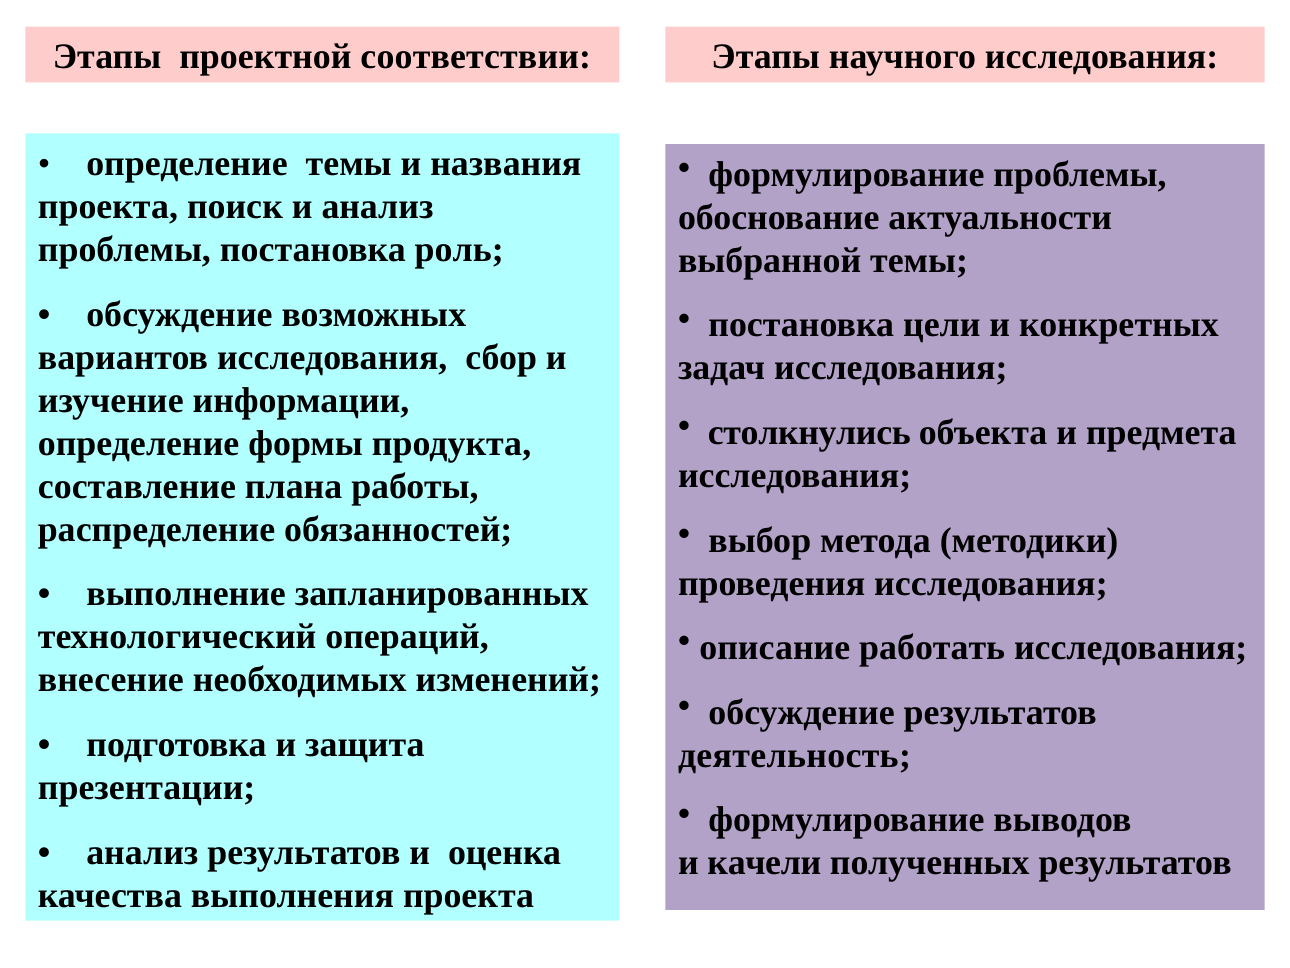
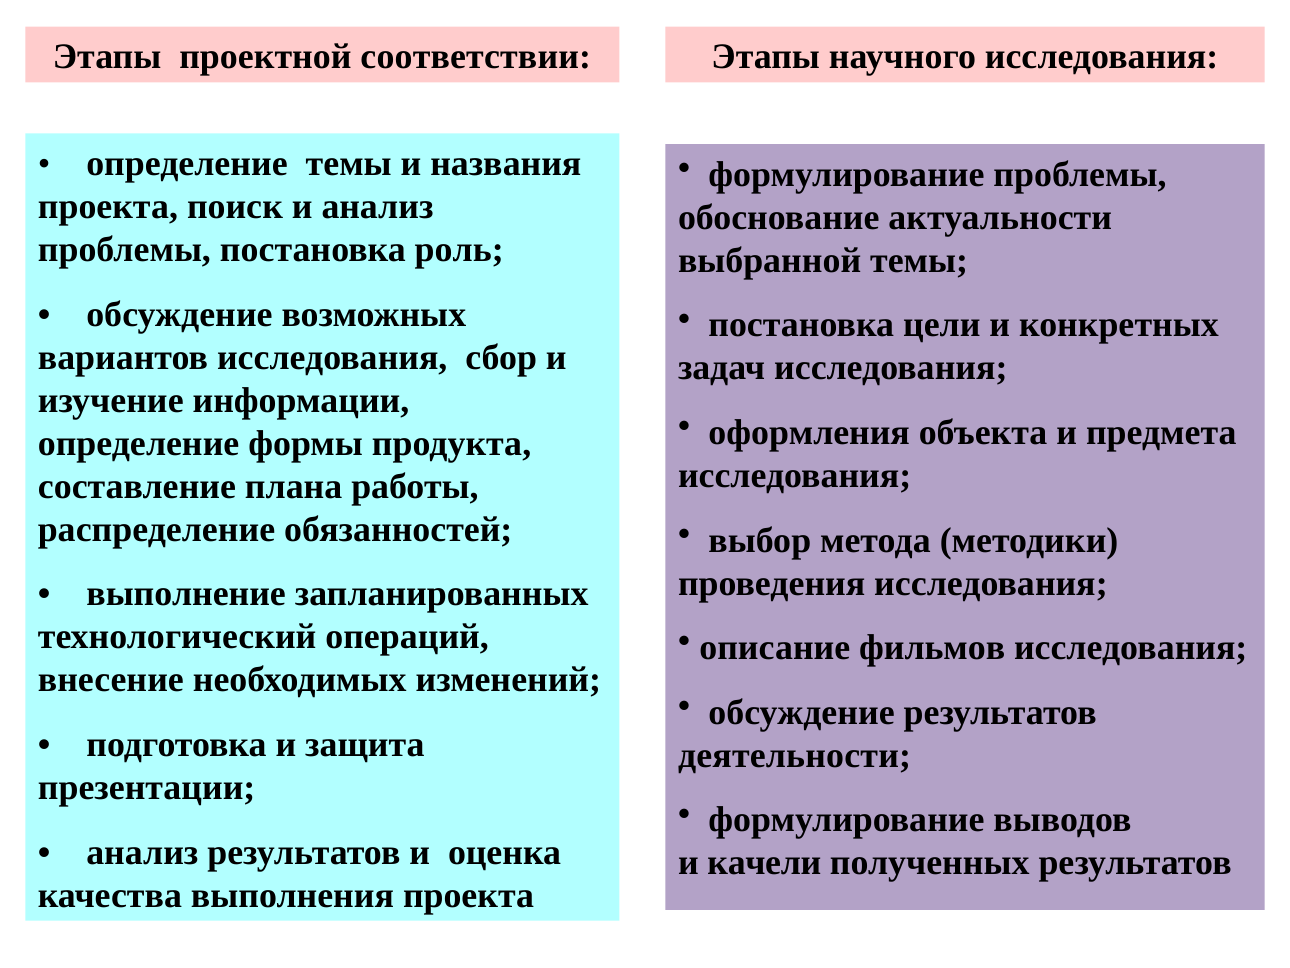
столкнулись: столкнулись -> оформления
работать: работать -> фильмов
деятельность: деятельность -> деятельности
